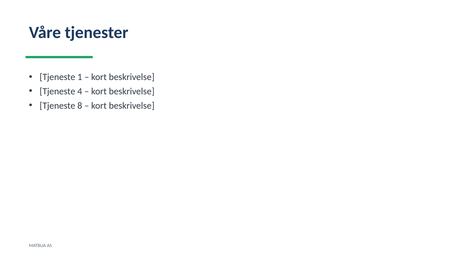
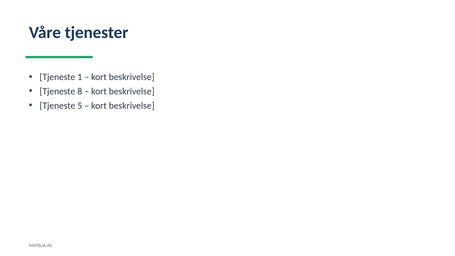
4: 4 -> 8
8: 8 -> 5
